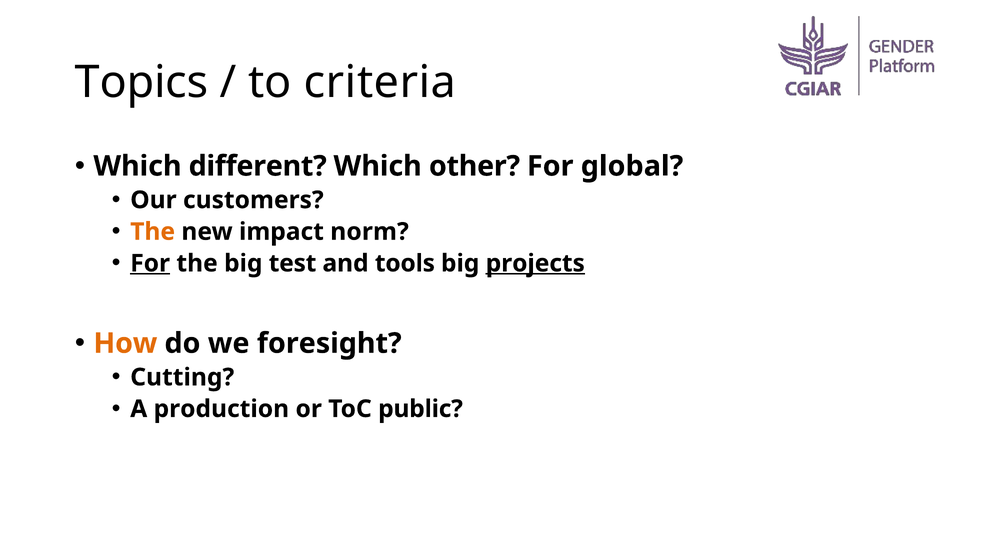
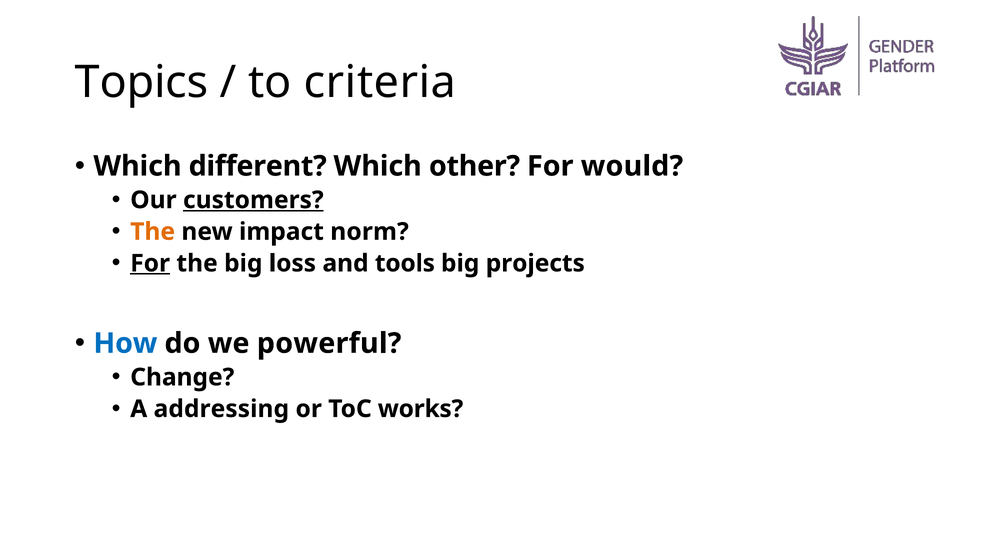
global: global -> would
customers underline: none -> present
test: test -> loss
projects underline: present -> none
How colour: orange -> blue
foresight: foresight -> powerful
Cutting: Cutting -> Change
production: production -> addressing
public: public -> works
